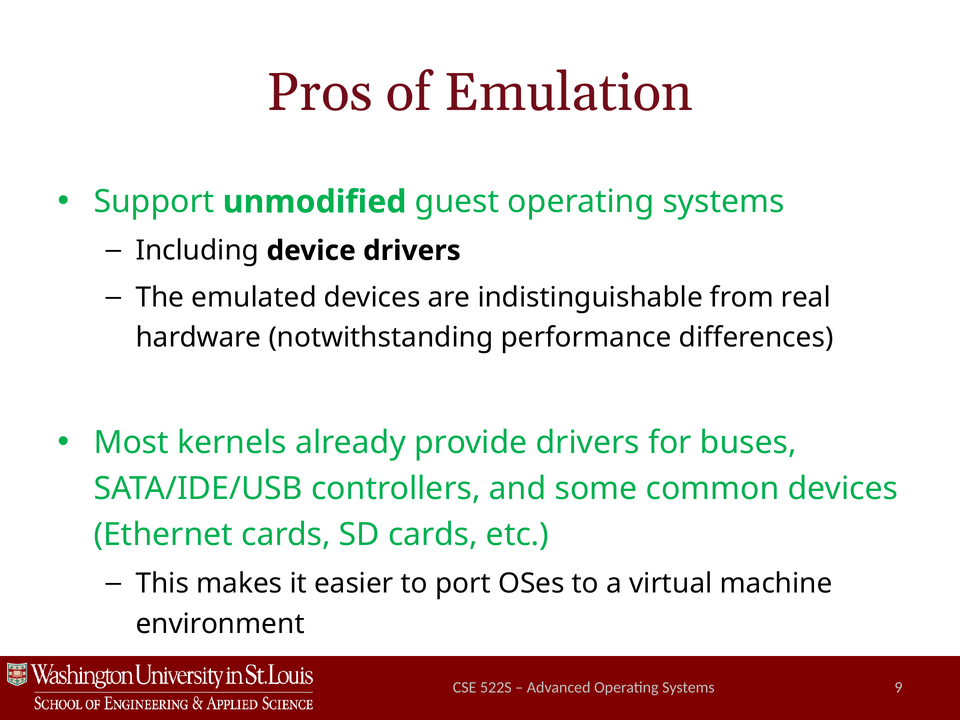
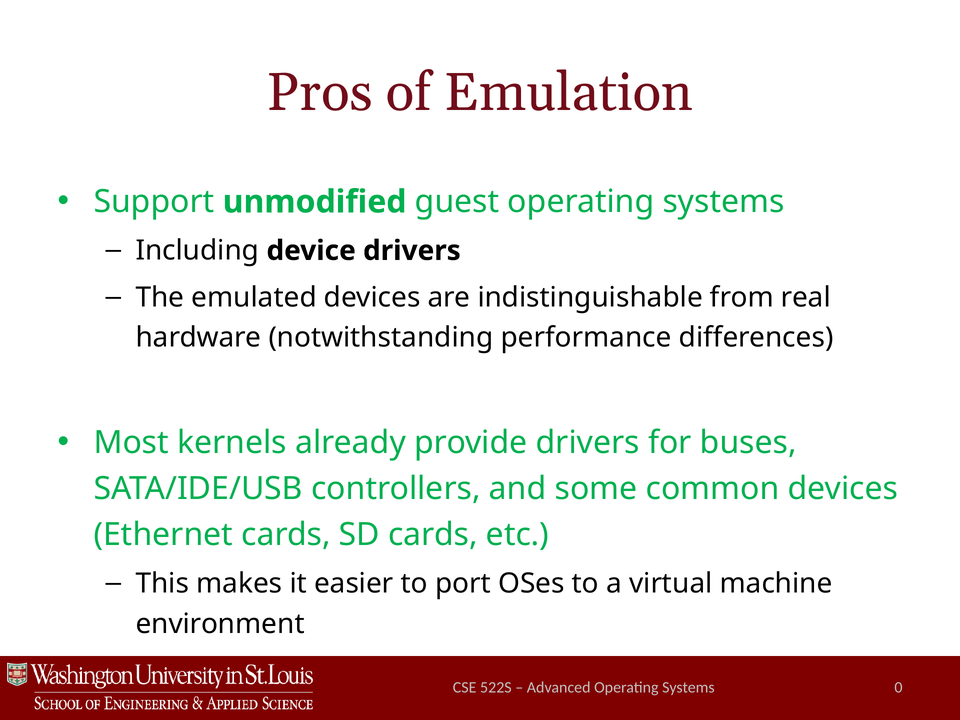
9: 9 -> 0
